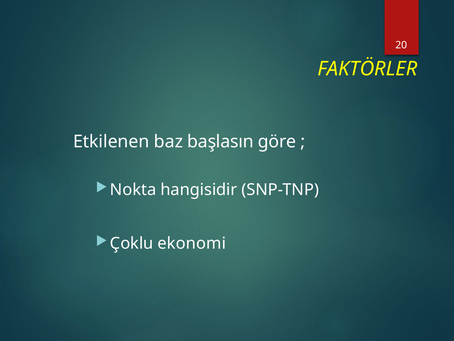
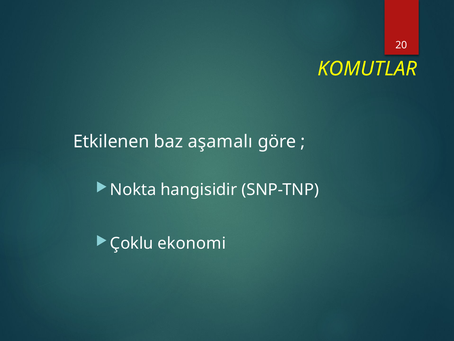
FAKTÖRLER: FAKTÖRLER -> KOMUTLAR
başlasın: başlasın -> aşamalı
